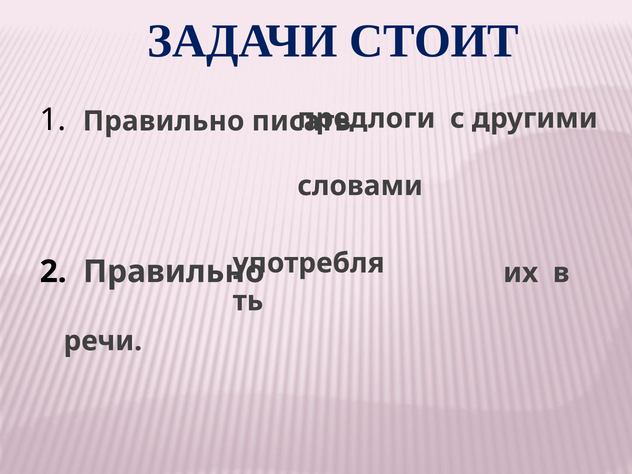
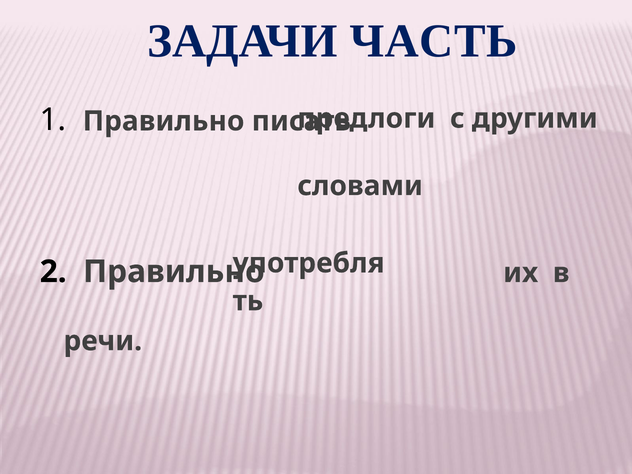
СТОИТ: СТОИТ -> ЧАСТЬ
